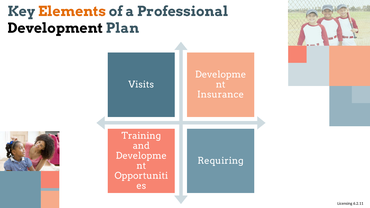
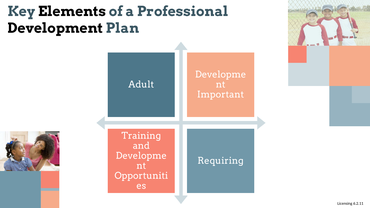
Elements colour: orange -> black
Visits: Visits -> Adult
Insurance: Insurance -> Important
